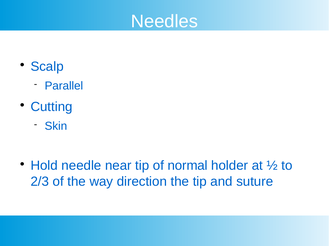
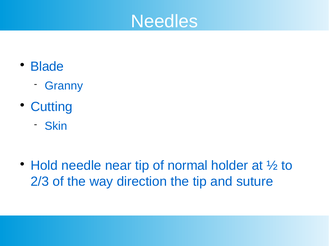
Scalp: Scalp -> Blade
Parallel: Parallel -> Granny
